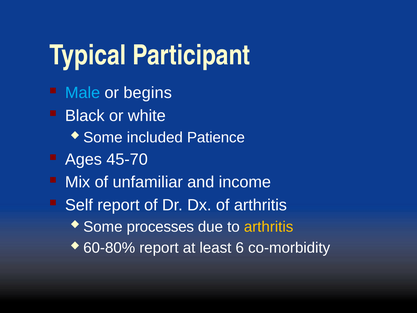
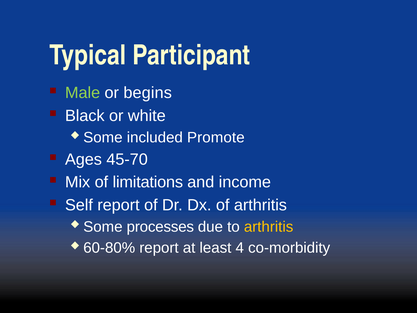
Male colour: light blue -> light green
Patience: Patience -> Promote
unfamiliar: unfamiliar -> limitations
6: 6 -> 4
